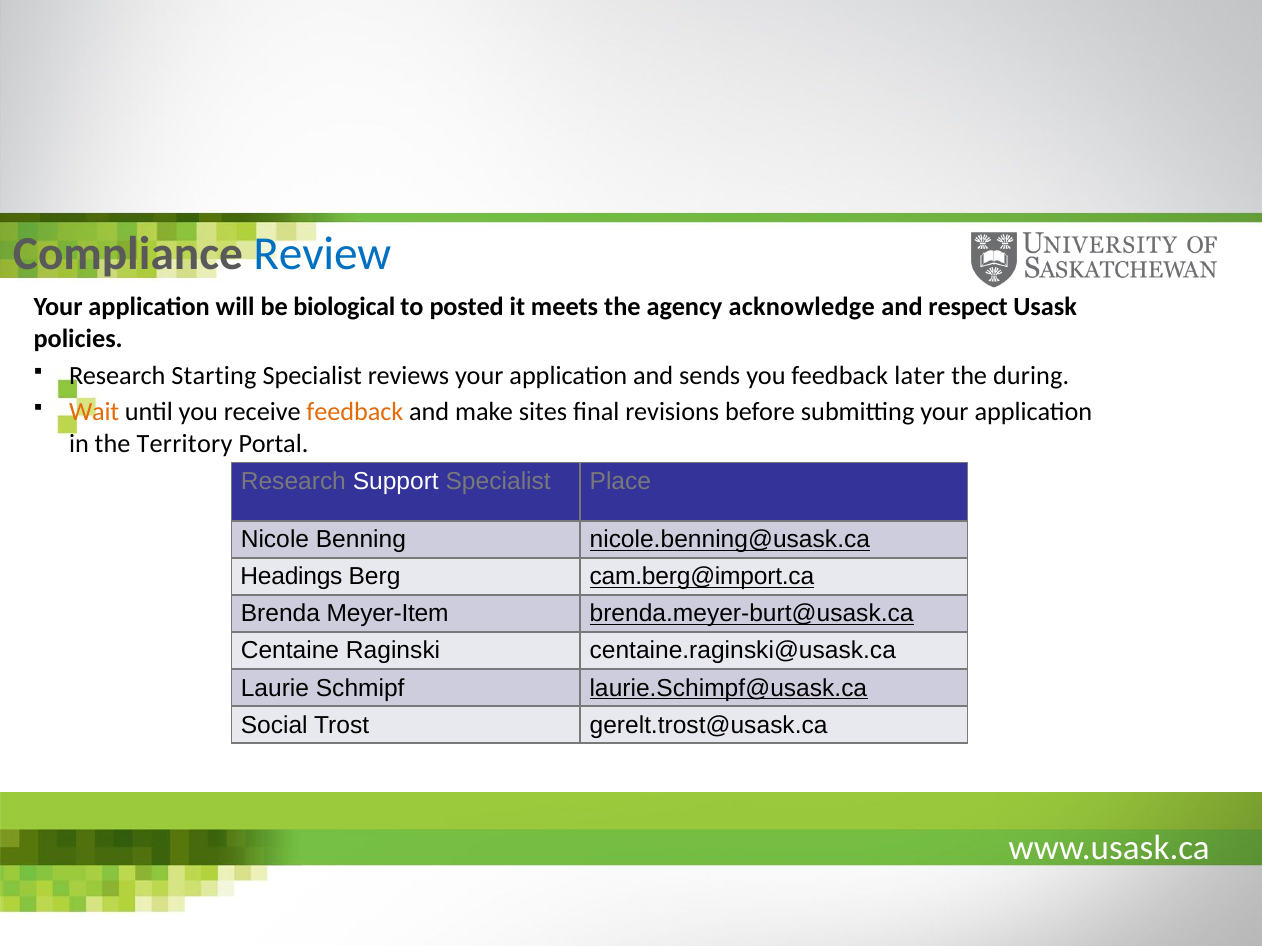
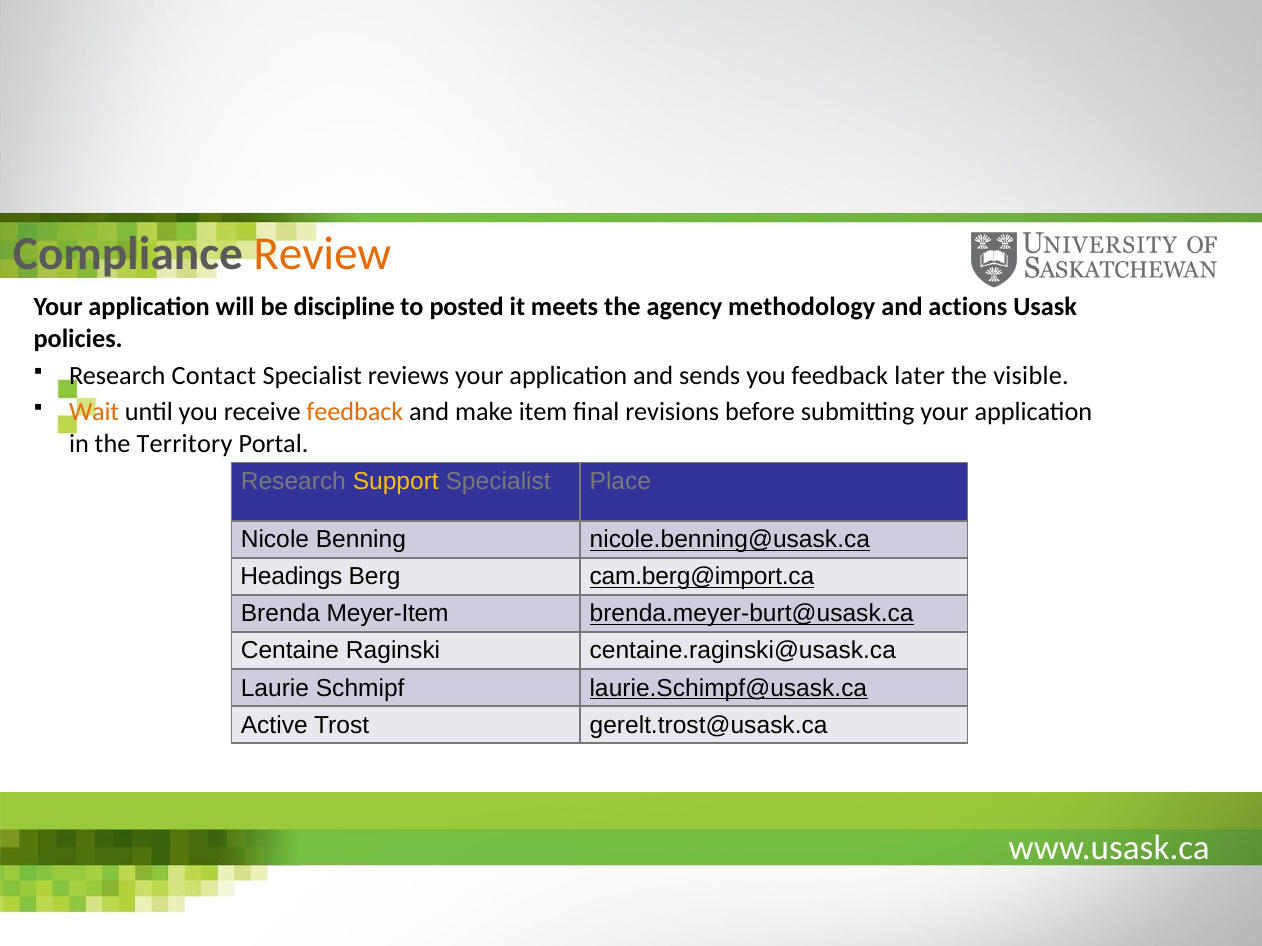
Review colour: blue -> orange
biological: biological -> discipline
acknowledge: acknowledge -> methodology
respect: respect -> actions
Starting: Starting -> Contact
during: during -> visible
sites: sites -> item
Support colour: white -> yellow
Social: Social -> Active
